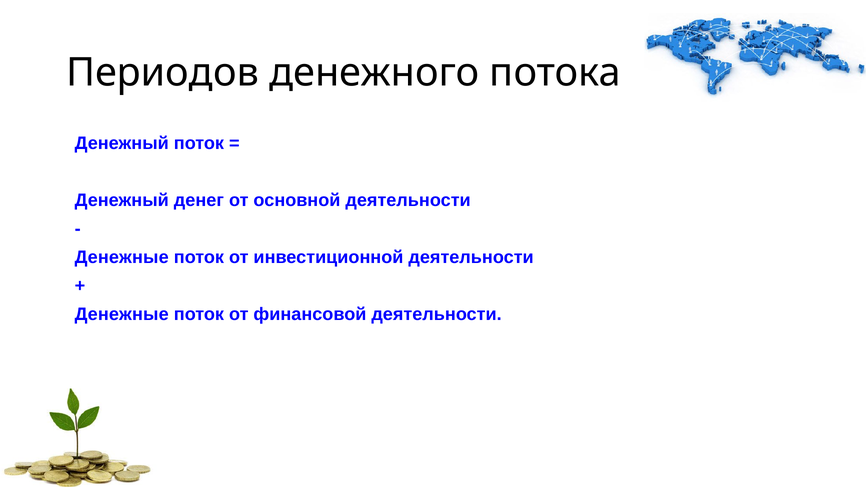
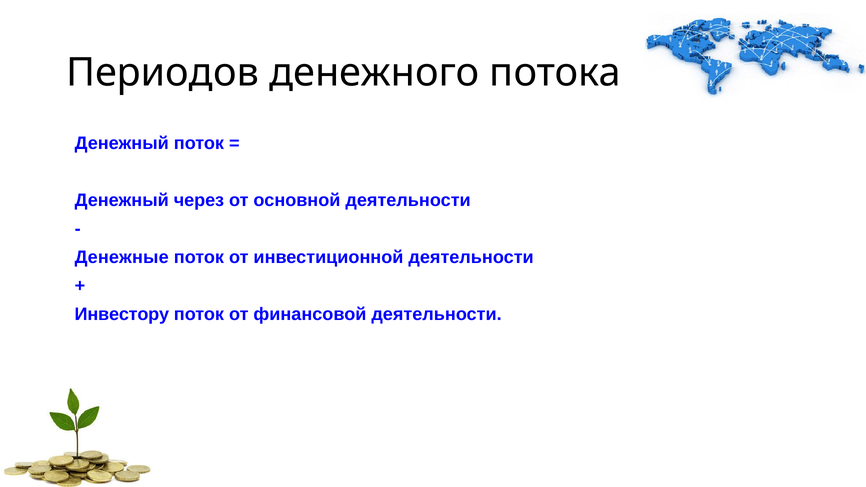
денег: денег -> через
Денежные at (122, 314): Денежные -> Инвестору
